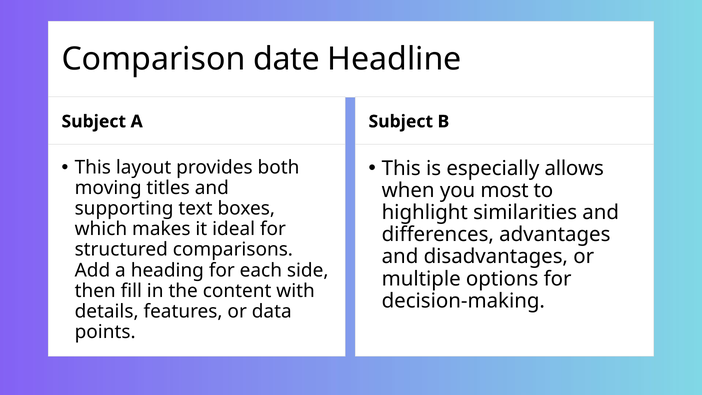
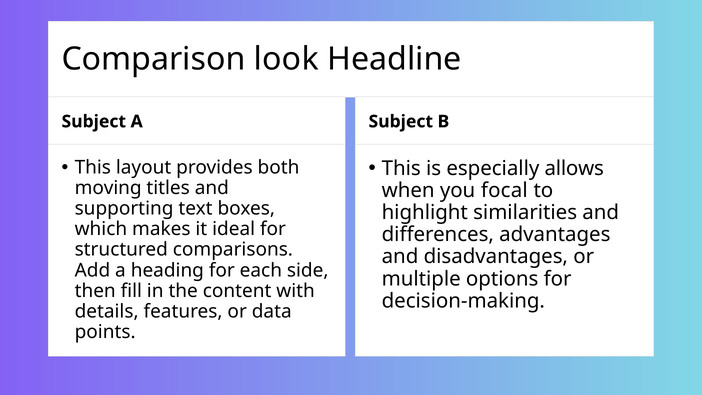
date: date -> look
most: most -> focal
